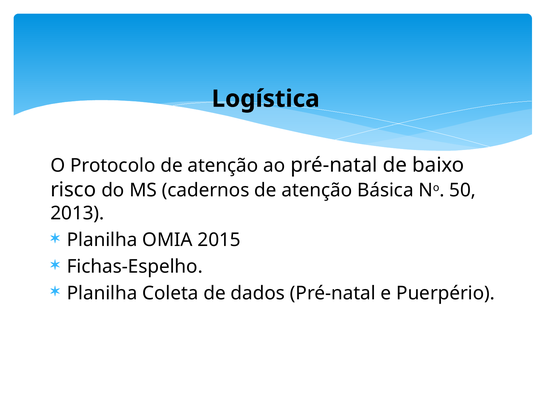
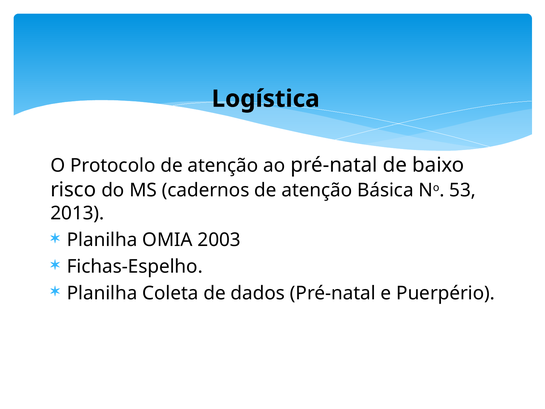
50: 50 -> 53
2015: 2015 -> 2003
